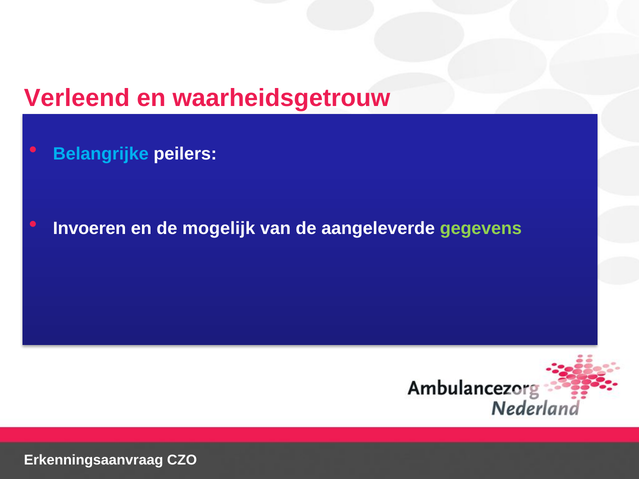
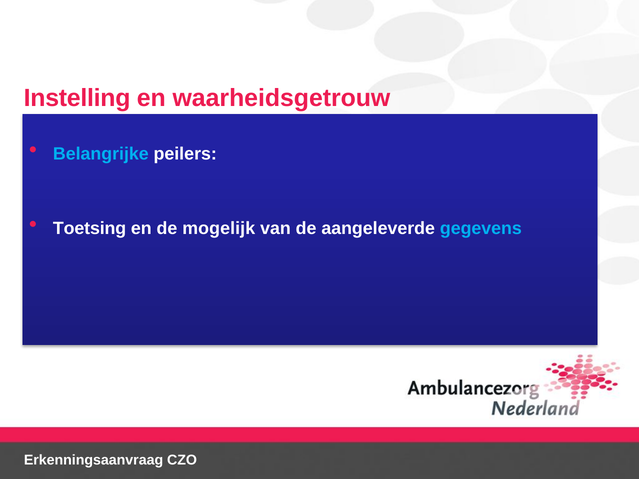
Verleend: Verleend -> Instelling
Invoeren: Invoeren -> Toetsing
gegevens colour: light green -> light blue
